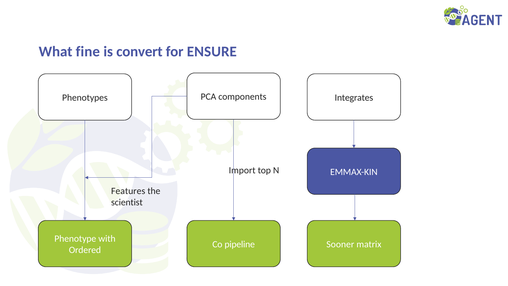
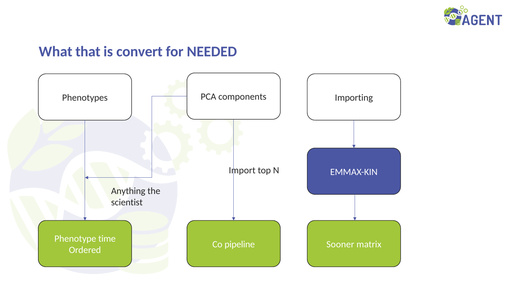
fine: fine -> that
ENSURE: ENSURE -> NEEDED
Integrates: Integrates -> Importing
Features: Features -> Anything
with: with -> time
